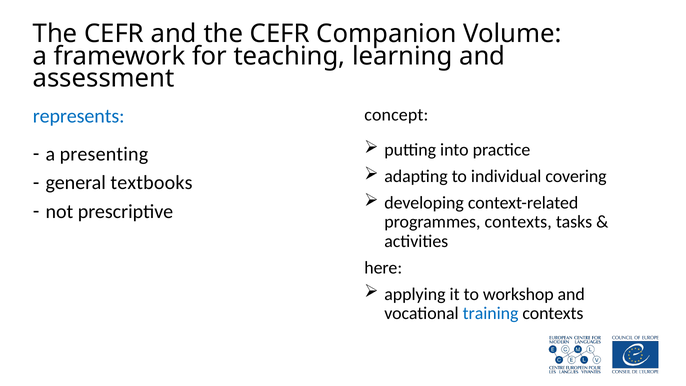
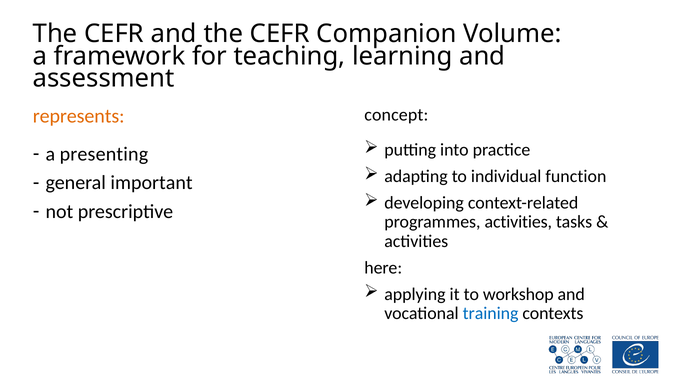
represents colour: blue -> orange
covering: covering -> function
textbooks: textbooks -> important
programmes contexts: contexts -> activities
